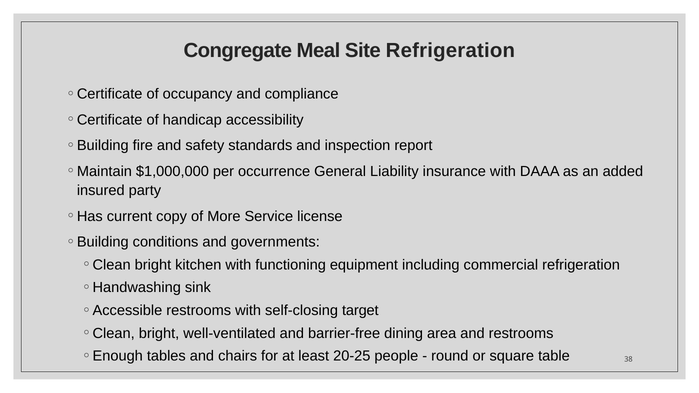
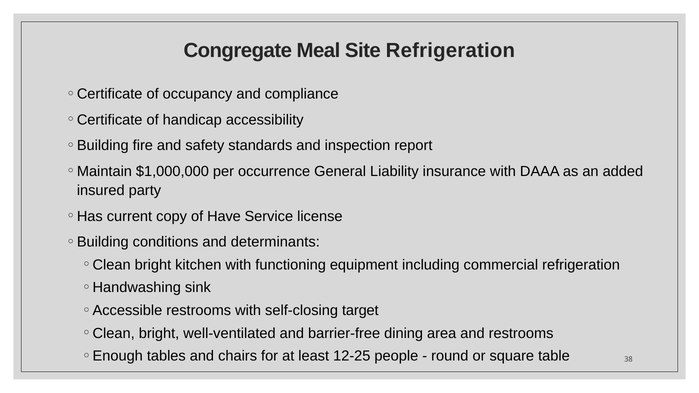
More: More -> Have
governments: governments -> determinants
20-25: 20-25 -> 12-25
